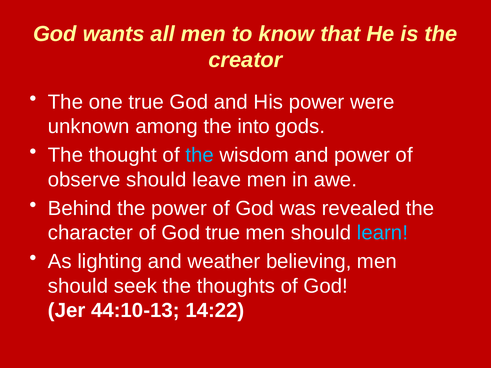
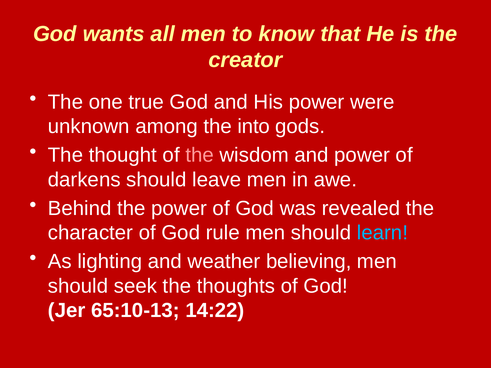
the at (200, 155) colour: light blue -> pink
observe: observe -> darkens
God true: true -> rule
44:10-13: 44:10-13 -> 65:10-13
